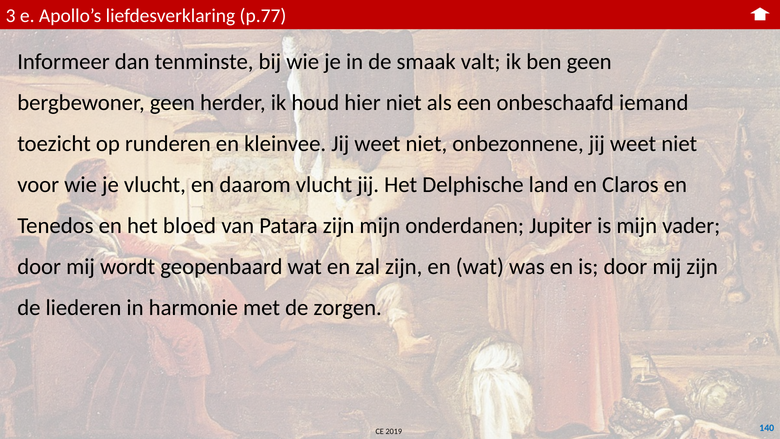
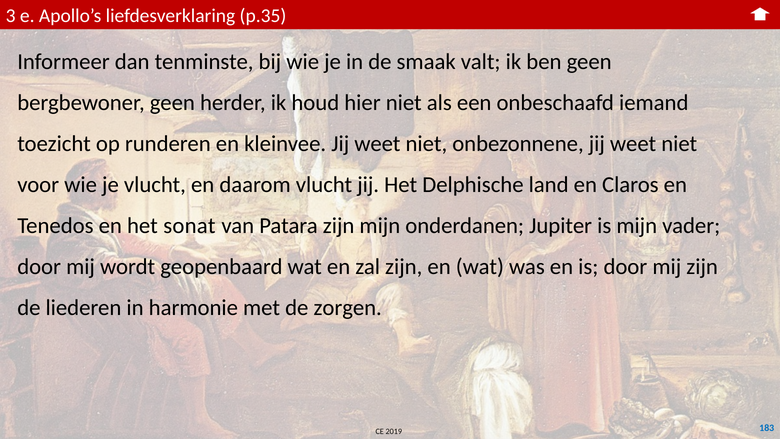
p.77: p.77 -> p.35
bloed: bloed -> sonat
140: 140 -> 183
